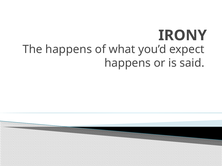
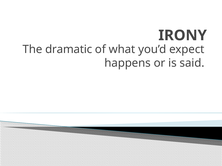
The happens: happens -> dramatic
